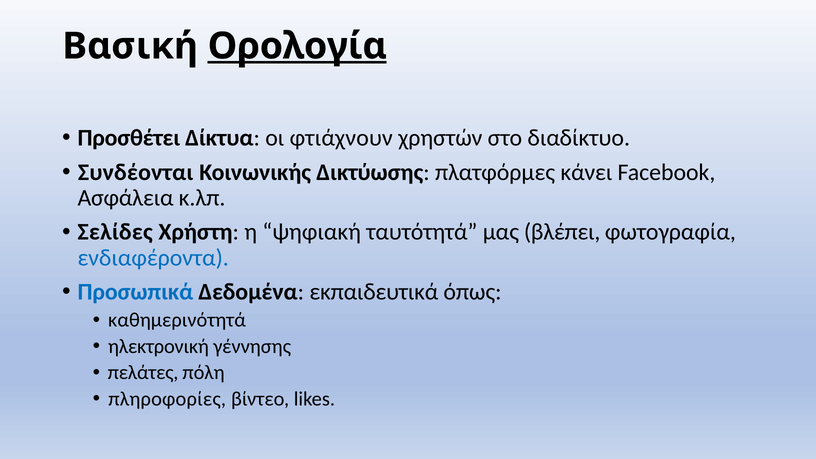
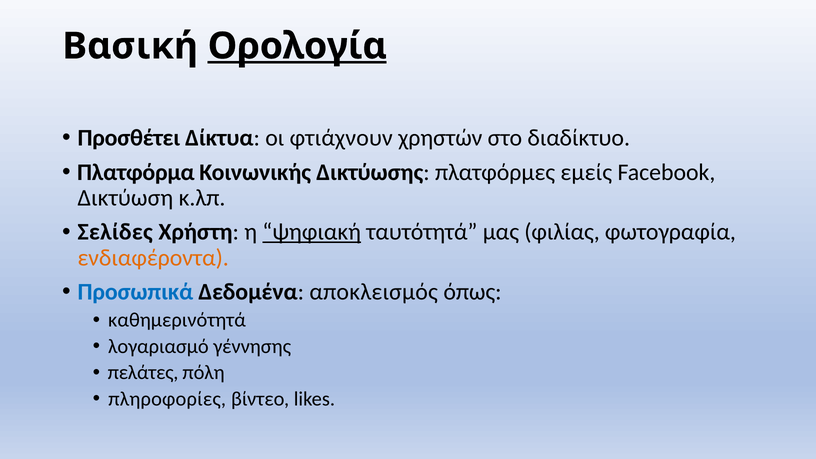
Συνδέονται: Συνδέονται -> Πλατφόρμα
κάνει: κάνει -> εμείς
Ασφάλεια: Ασφάλεια -> Δικτύωση
ψηφιακή underline: none -> present
βλέπει: βλέπει -> φιλίας
ενδιαφέροντα colour: blue -> orange
εκπαιδευτικά: εκπαιδευτικά -> αποκλεισμός
ηλεκτρονική: ηλεκτρονική -> λογαριασμό
